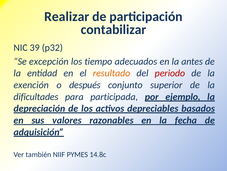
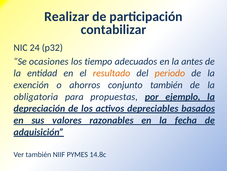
39: 39 -> 24
excepción: excepción -> ocasiones
periodo colour: red -> orange
después: después -> ahorros
conjunto superior: superior -> también
dificultades: dificultades -> obligatoria
participada: participada -> propuestas
